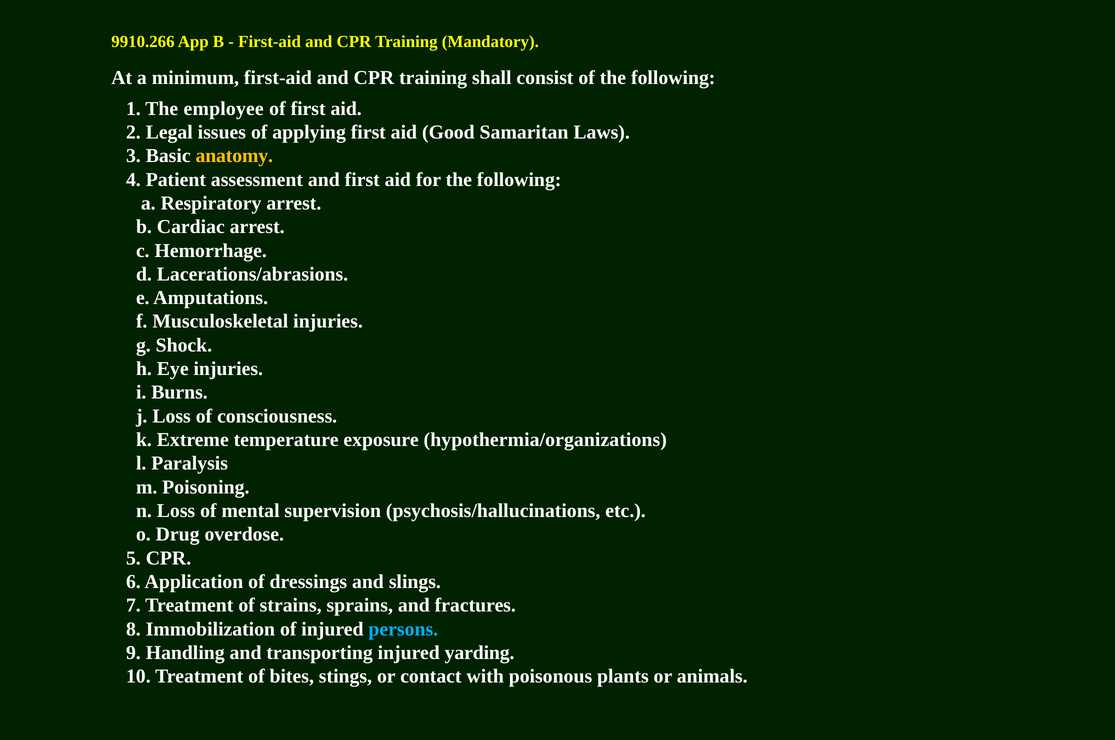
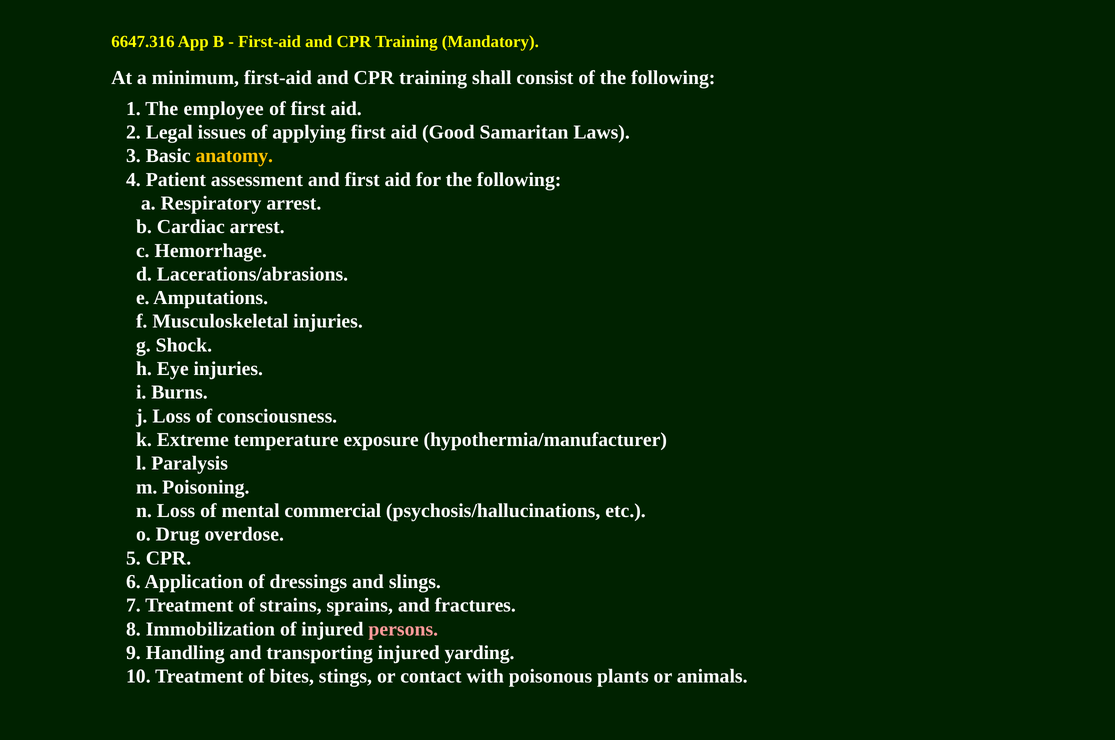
9910.266: 9910.266 -> 6647.316
hypothermia/organizations: hypothermia/organizations -> hypothermia/manufacturer
supervision: supervision -> commercial
persons colour: light blue -> pink
